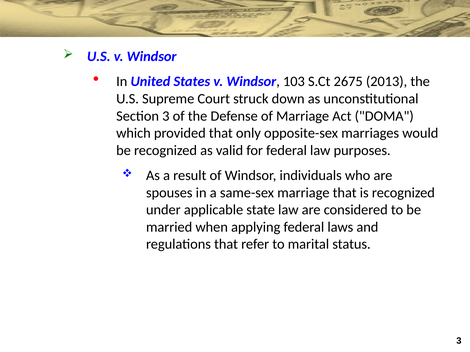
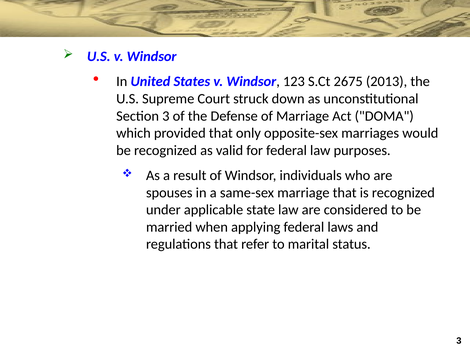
103: 103 -> 123
